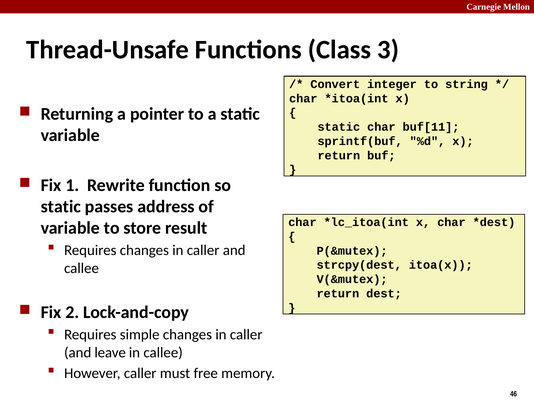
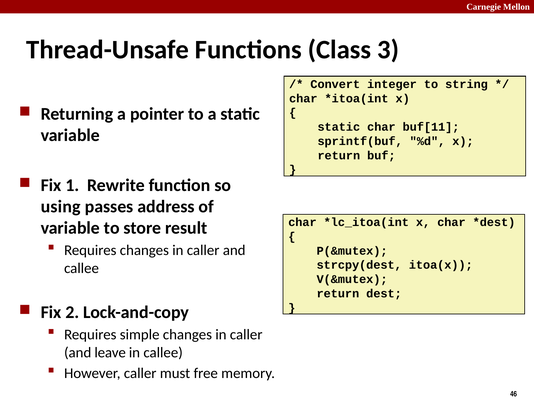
static at (61, 206): static -> using
